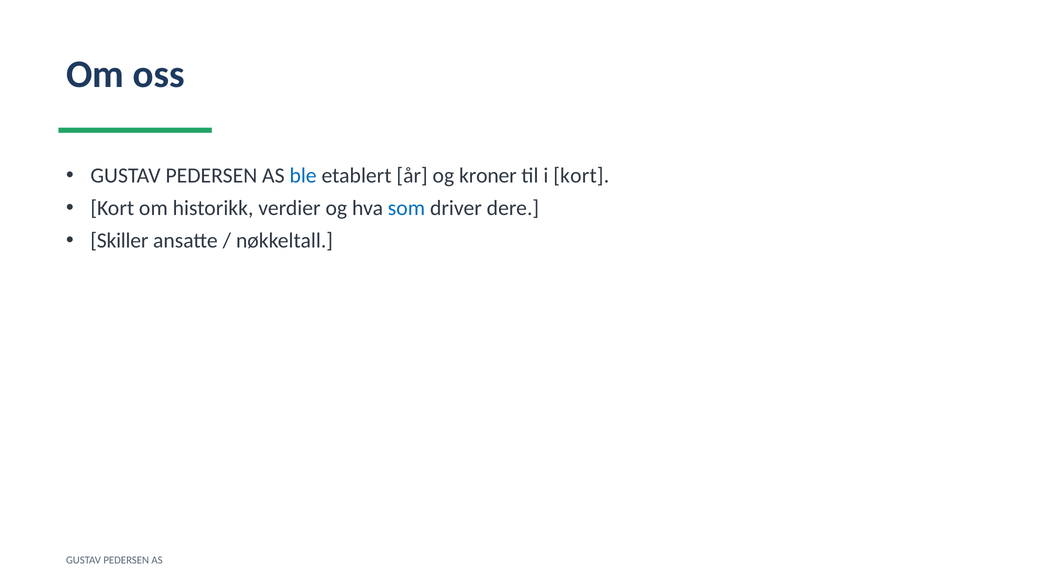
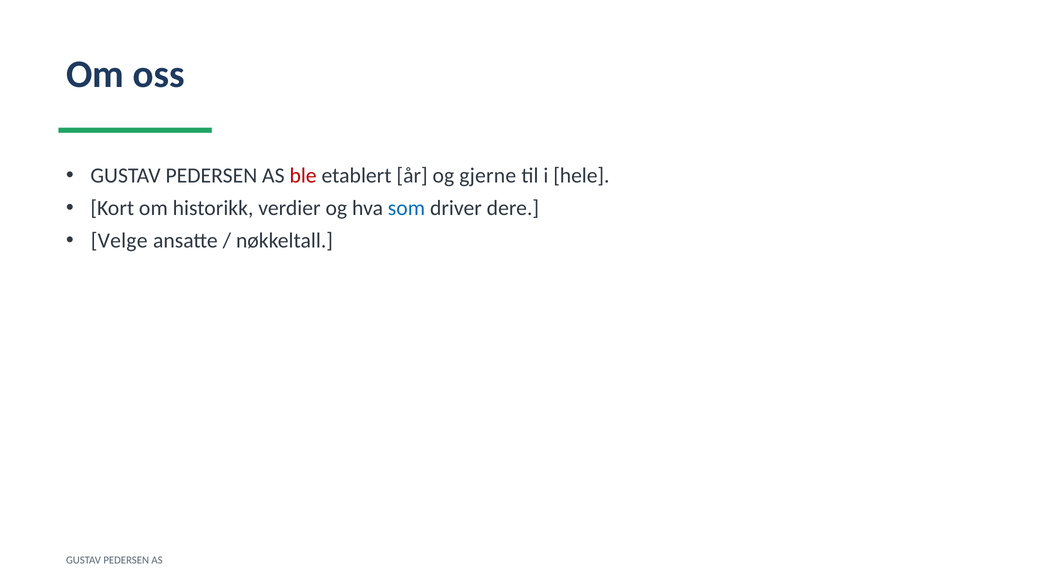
ble colour: blue -> red
kroner: kroner -> gjerne
i kort: kort -> hele
Skiller: Skiller -> Velge
